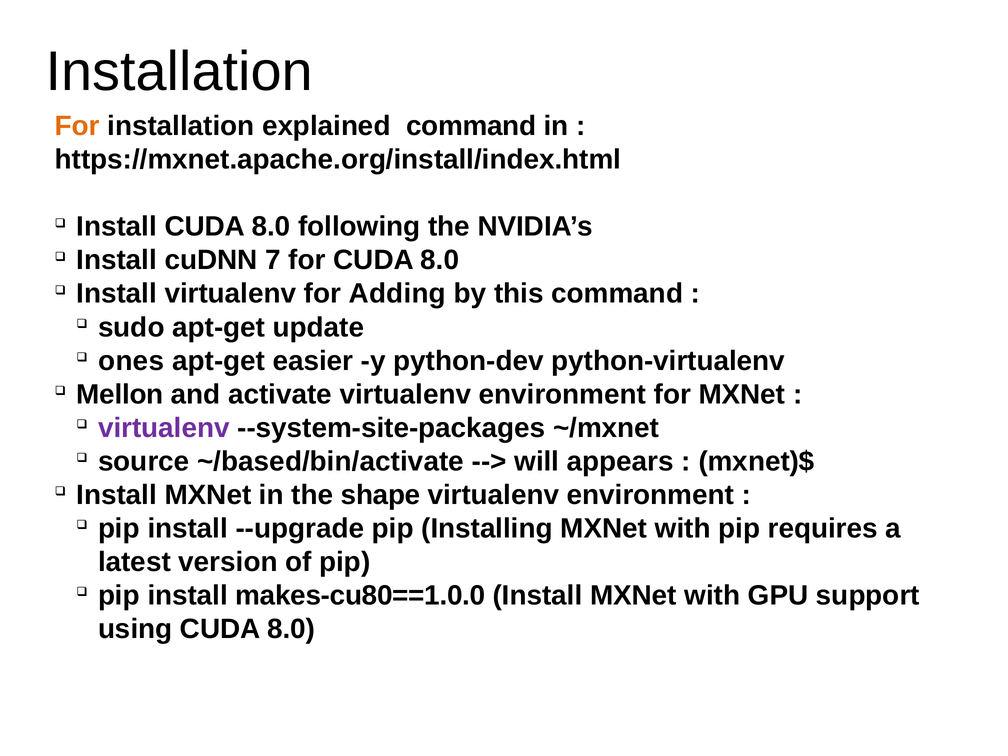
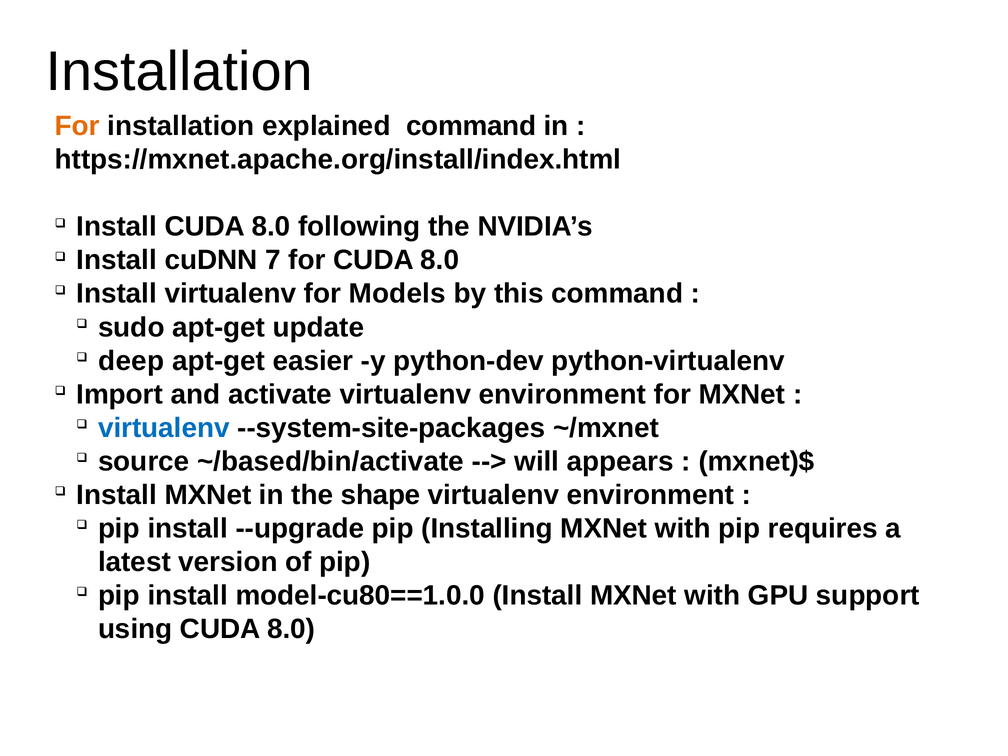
Adding: Adding -> Models
ones: ones -> deep
Mellon: Mellon -> Import
virtualenv at (164, 428) colour: purple -> blue
makes-cu80==1.0.0: makes-cu80==1.0.0 -> model-cu80==1.0.0
